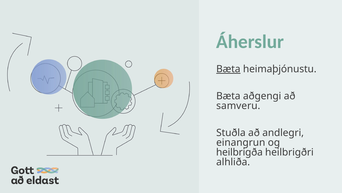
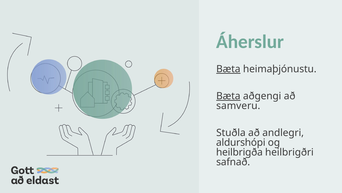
Bæta at (228, 96) underline: none -> present
einangrun: einangrun -> aldurshópi
alhliða: alhliða -> safnað
